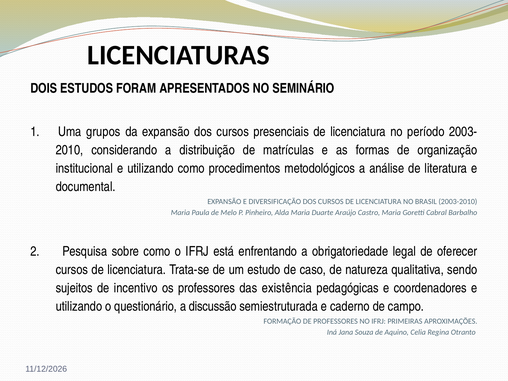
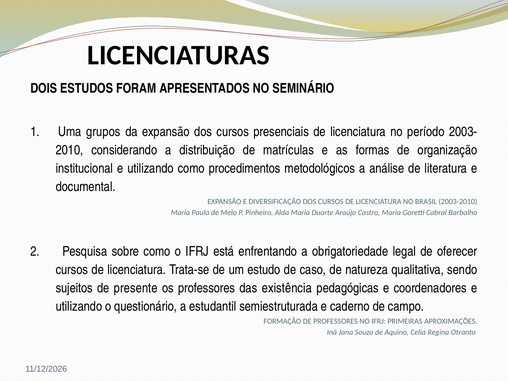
incentivo: incentivo -> presente
discussão: discussão -> estudantil
